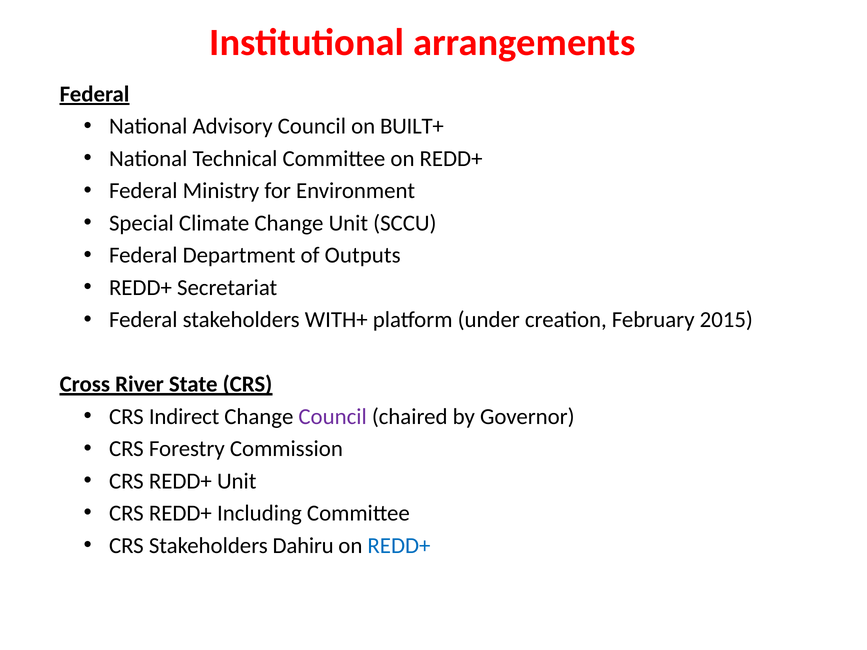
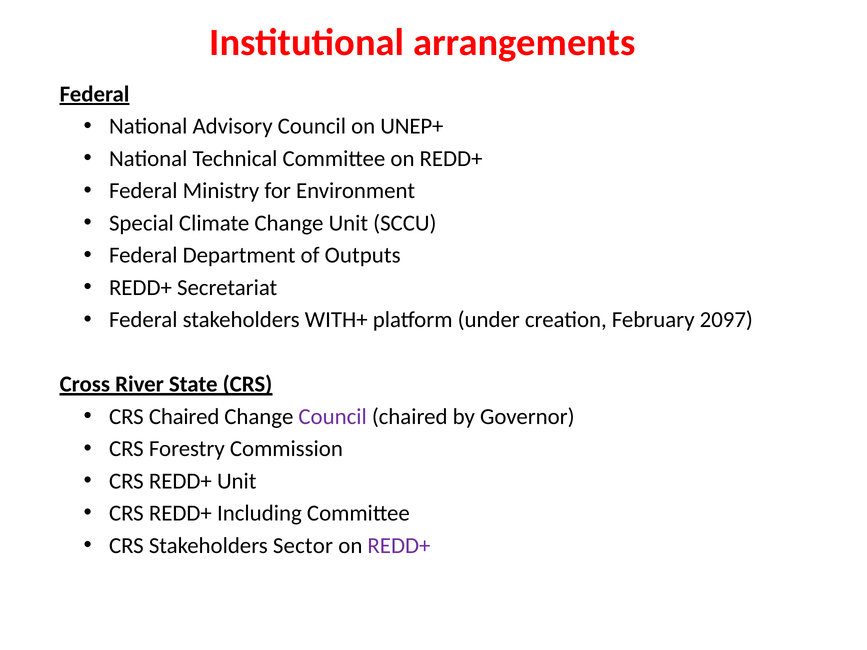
BUILT+: BUILT+ -> UNEP+
2015: 2015 -> 2097
CRS Indirect: Indirect -> Chaired
Dahiru: Dahiru -> Sector
REDD+ at (399, 546) colour: blue -> purple
